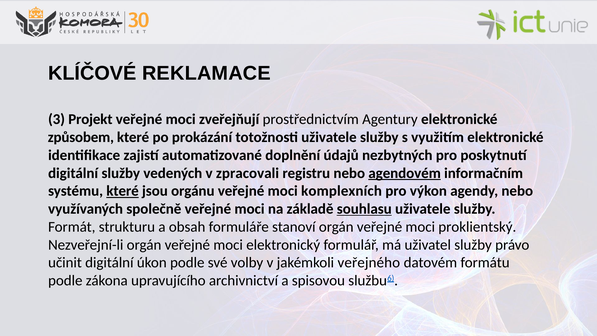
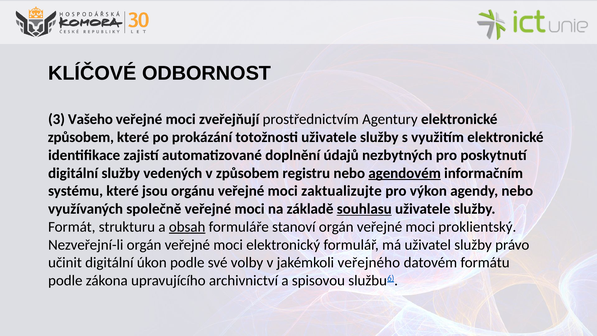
REKLAMACE: REKLAMACE -> ODBORNOST
Projekt: Projekt -> Vašeho
v zpracovali: zpracovali -> způsobem
které at (123, 191) underline: present -> none
komplexních: komplexních -> zaktualizujte
obsah underline: none -> present
